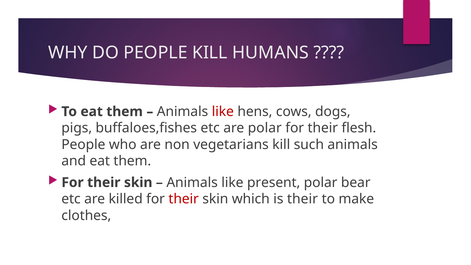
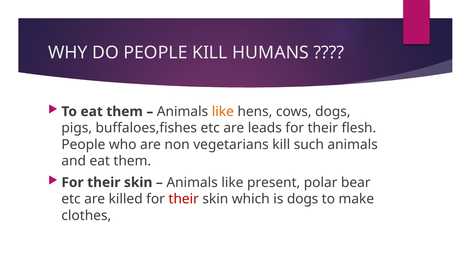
like at (223, 112) colour: red -> orange
are polar: polar -> leads
is their: their -> dogs
